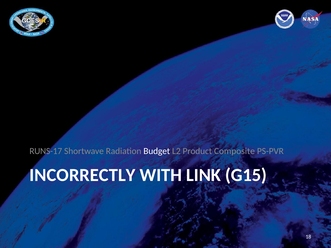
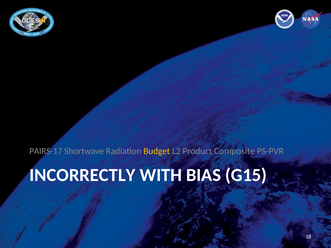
RUNS-17: RUNS-17 -> PAIRS-17
Budget colour: white -> yellow
LINK: LINK -> BIAS
